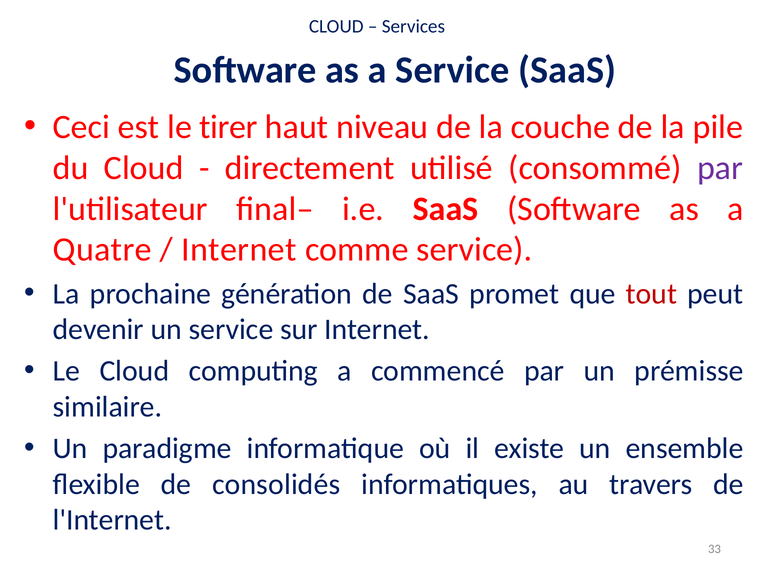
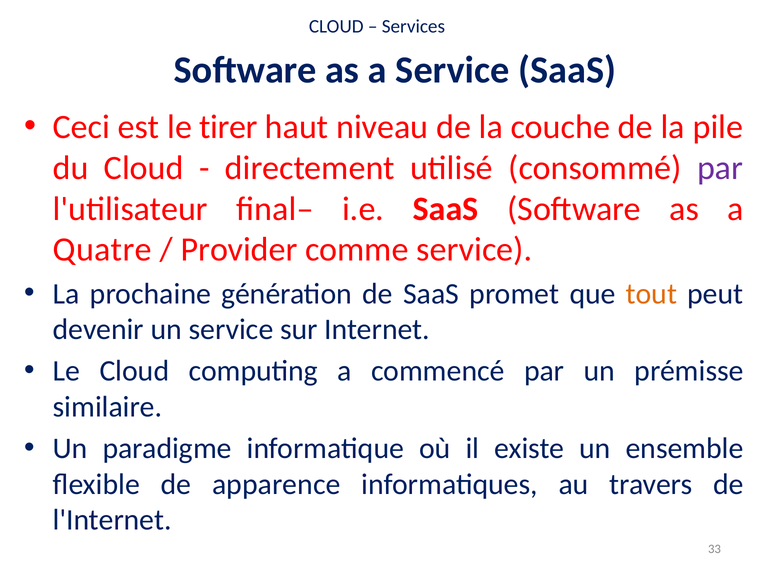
Internet at (239, 250): Internet -> Provider
tout colour: red -> orange
consolidés: consolidés -> apparence
